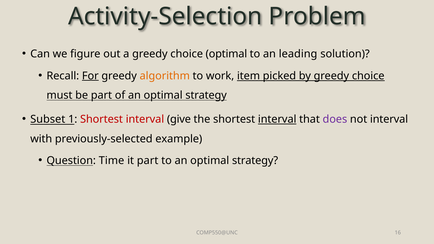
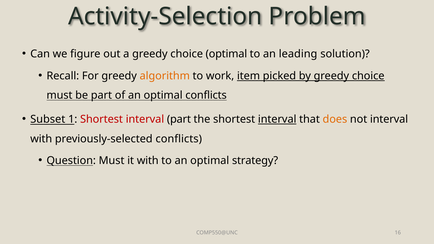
For underline: present -> none
of an optimal strategy: strategy -> conflicts
interval give: give -> part
does colour: purple -> orange
previously-selected example: example -> conflicts
Question Time: Time -> Must
it part: part -> with
